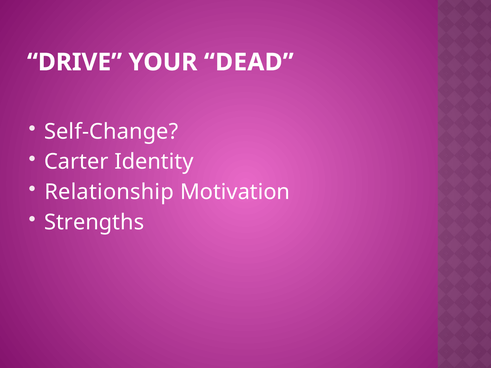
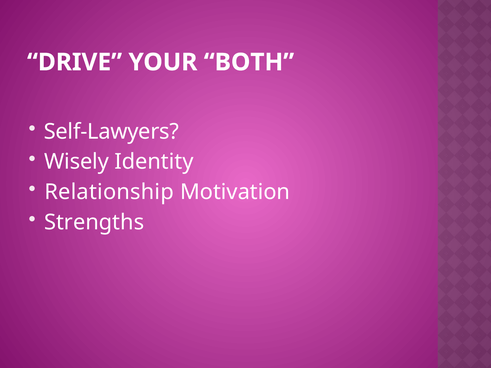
DEAD: DEAD -> BOTH
Self-Change: Self-Change -> Self-Lawyers
Carter: Carter -> Wisely
